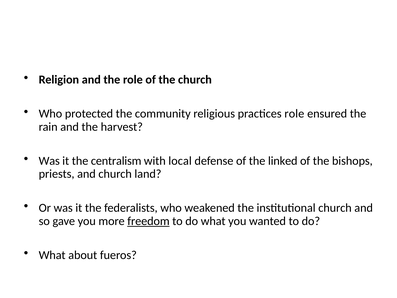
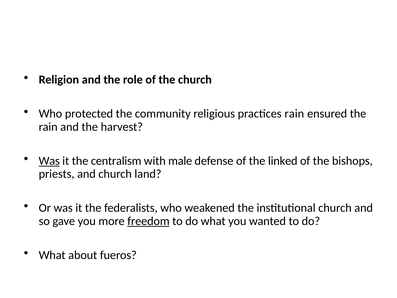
practices role: role -> rain
Was at (49, 161) underline: none -> present
local: local -> male
